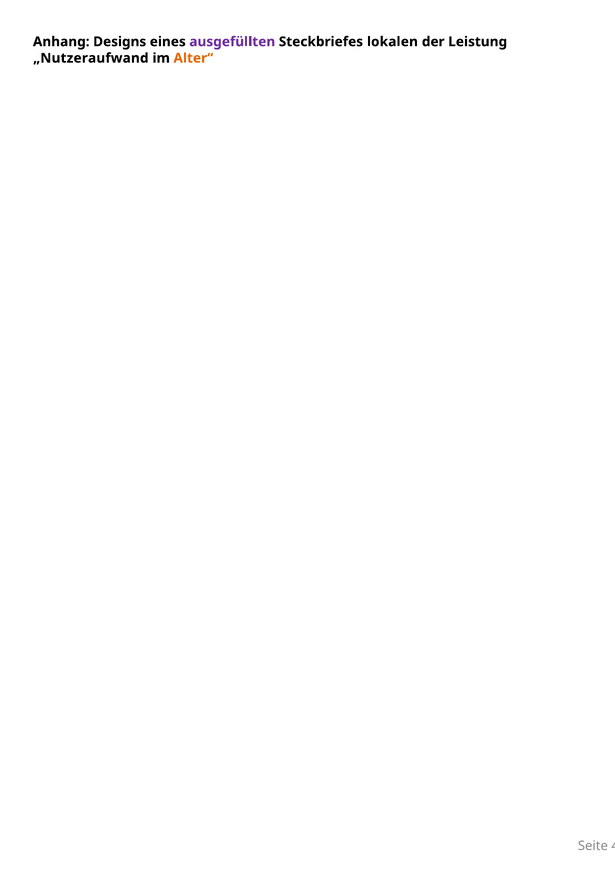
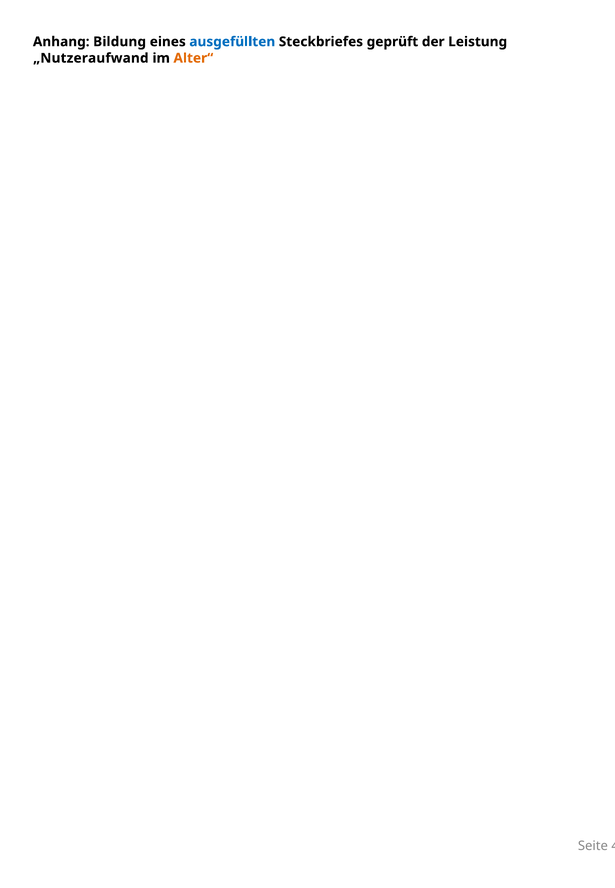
Designs: Designs -> Bildung
ausgefüllten colour: purple -> blue
lokalen: lokalen -> geprüft
